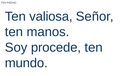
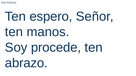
valiosa: valiosa -> espero
mundo: mundo -> abrazo
